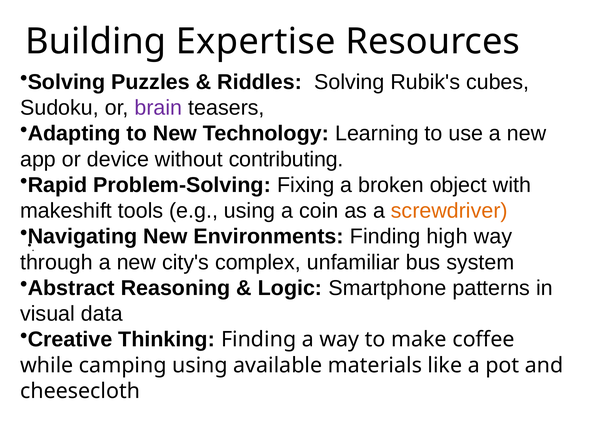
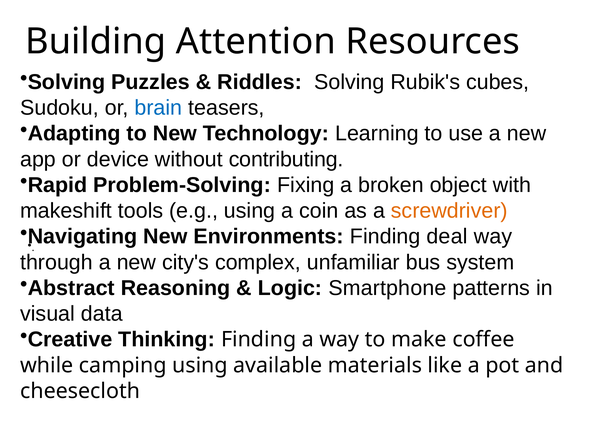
Expertise: Expertise -> Attention
brain colour: purple -> blue
high: high -> deal
